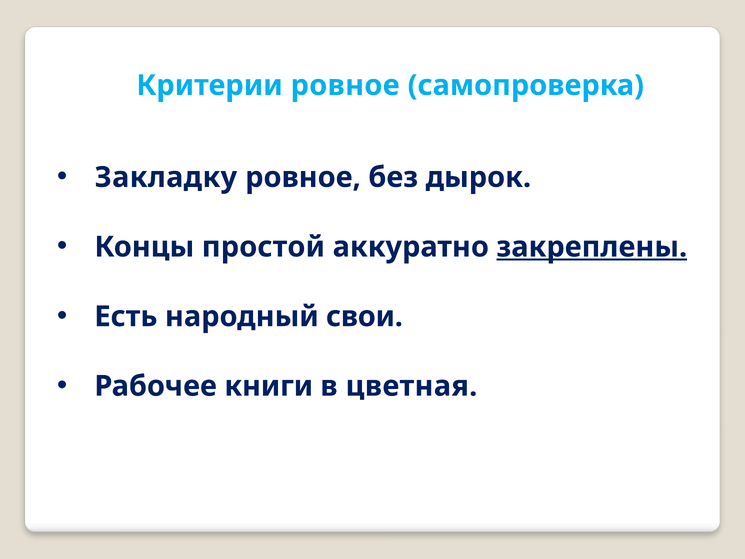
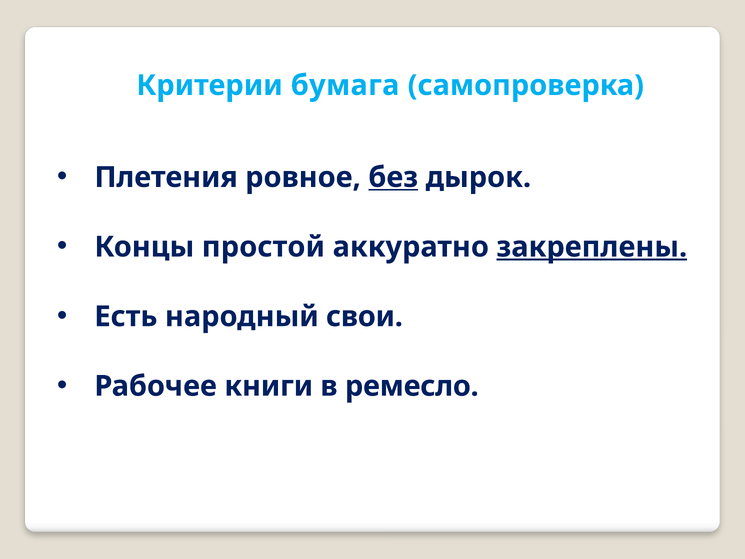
Критерии ровное: ровное -> бумага
Закладку: Закладку -> Плетения
без underline: none -> present
цветная: цветная -> ремесло
